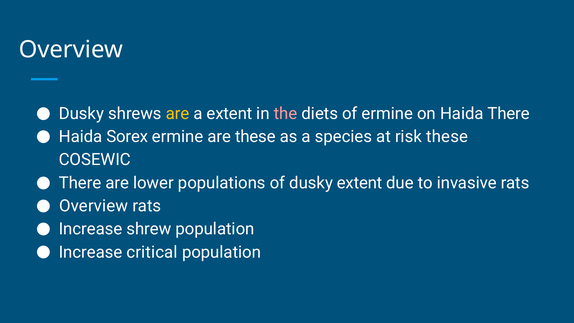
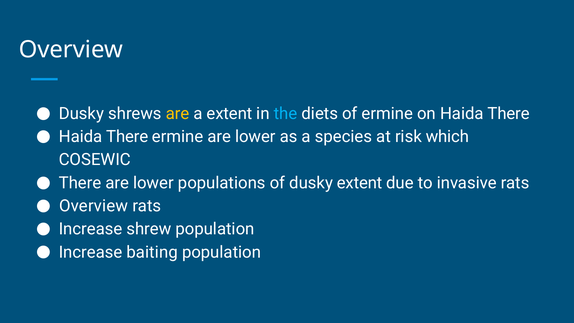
the colour: pink -> light blue
Sorex at (127, 137): Sorex -> There
ermine are these: these -> lower
risk these: these -> which
critical: critical -> baiting
